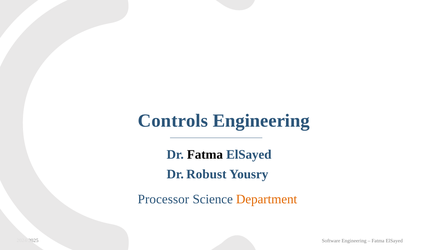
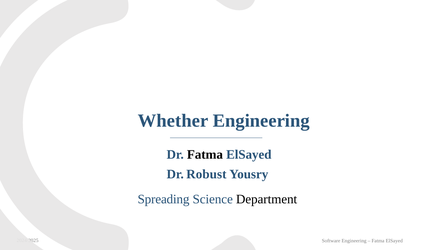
Controls: Controls -> Whether
Processor: Processor -> Spreading
Department colour: orange -> black
